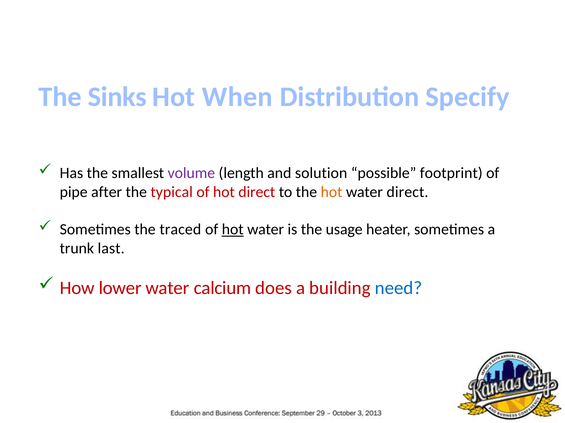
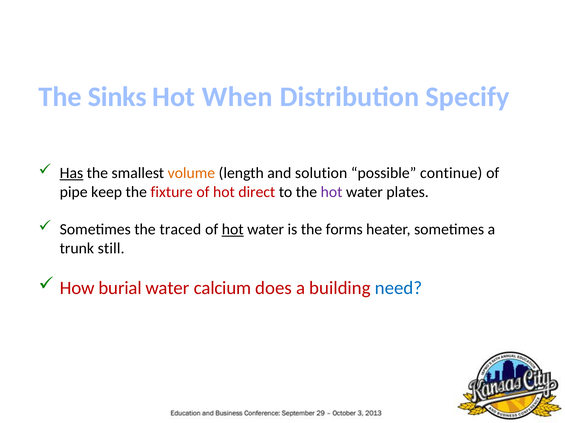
Has underline: none -> present
volume colour: purple -> orange
footprint: footprint -> continue
after: after -> keep
typical: typical -> fixture
hot at (332, 192) colour: orange -> purple
water direct: direct -> plates
usage: usage -> forms
last: last -> still
lower: lower -> burial
